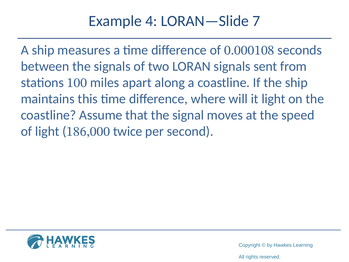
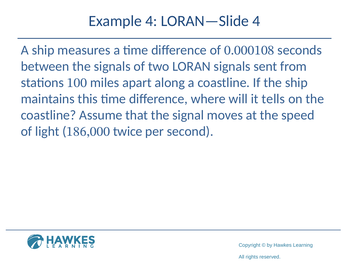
LORAN—Slide 7: 7 -> 4
it light: light -> tells
